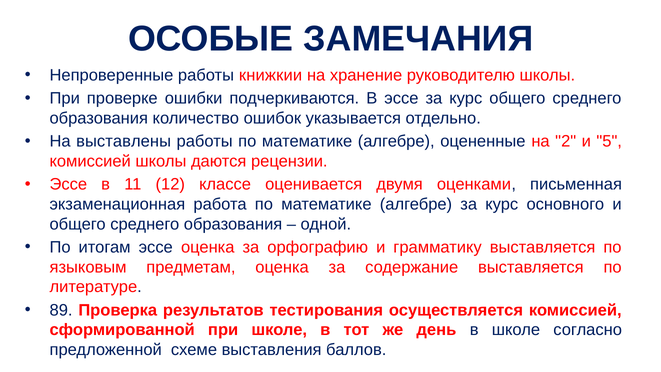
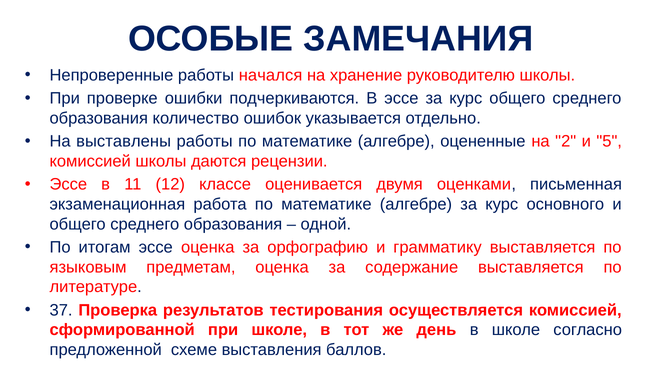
книжкии: книжкии -> начался
89: 89 -> 37
